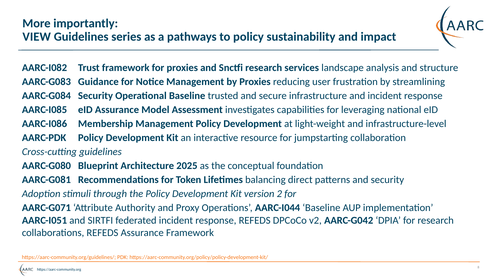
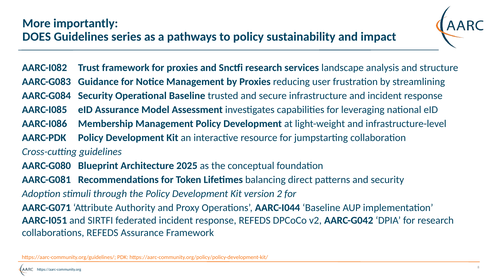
VIEW: VIEW -> DOES
